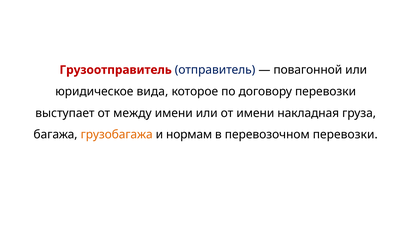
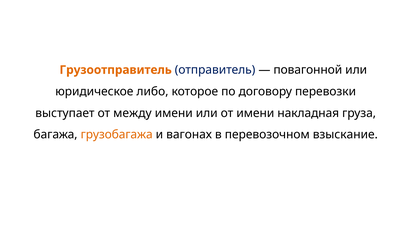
Грузоотправитель colour: red -> orange
вида: вида -> либо
нормам: нормам -> вагонах
перевозочном перевозки: перевозки -> взыскание
